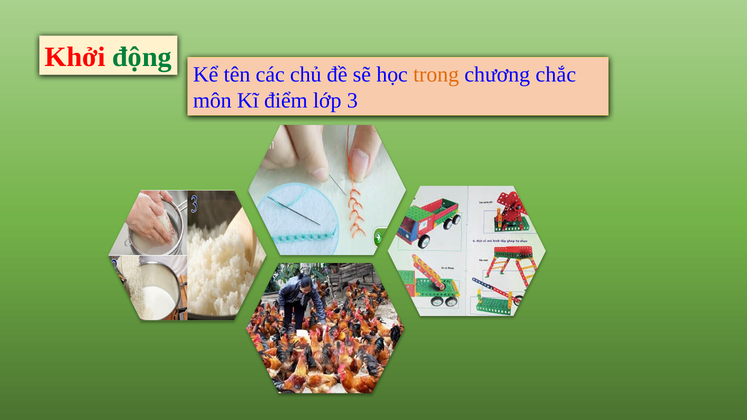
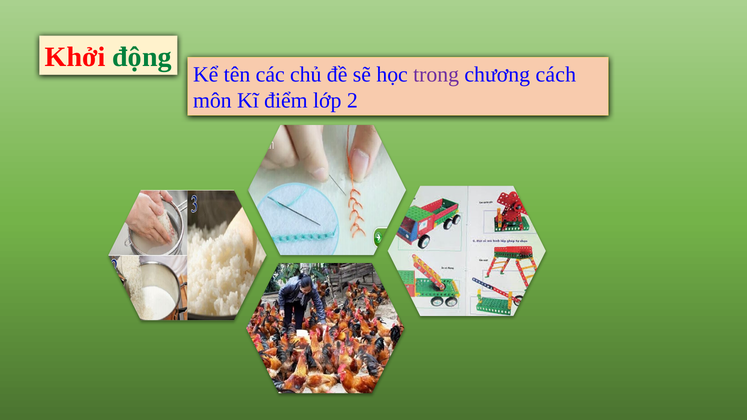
trong colour: orange -> purple
chắc: chắc -> cách
3: 3 -> 2
